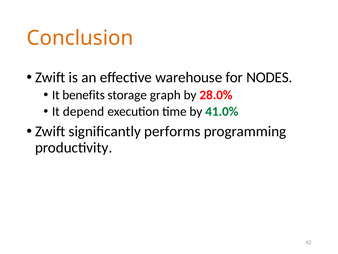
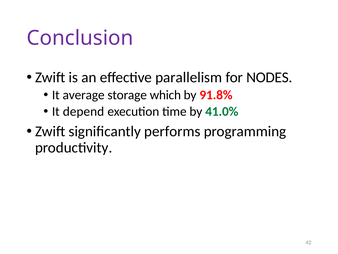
Conclusion colour: orange -> purple
warehouse: warehouse -> parallelism
benefits: benefits -> average
graph: graph -> which
28.0%: 28.0% -> 91.8%
